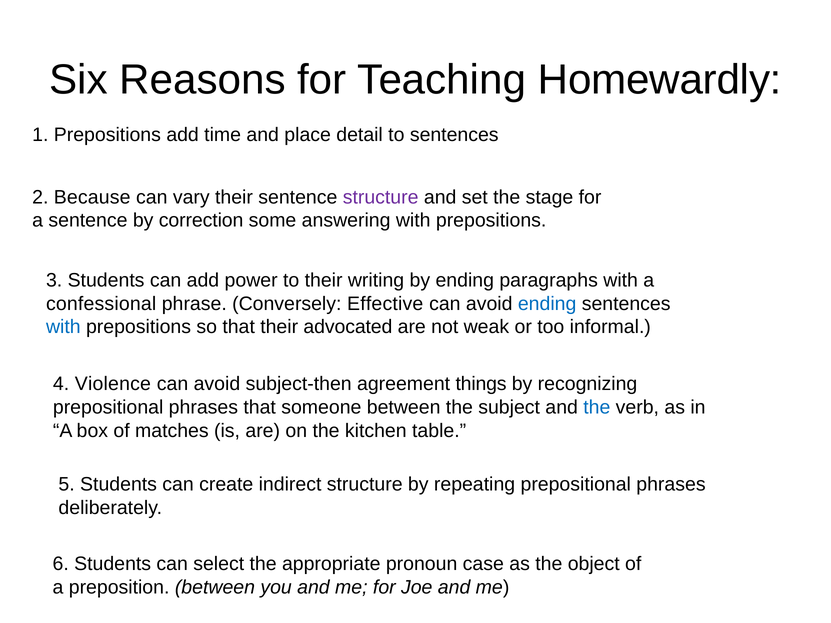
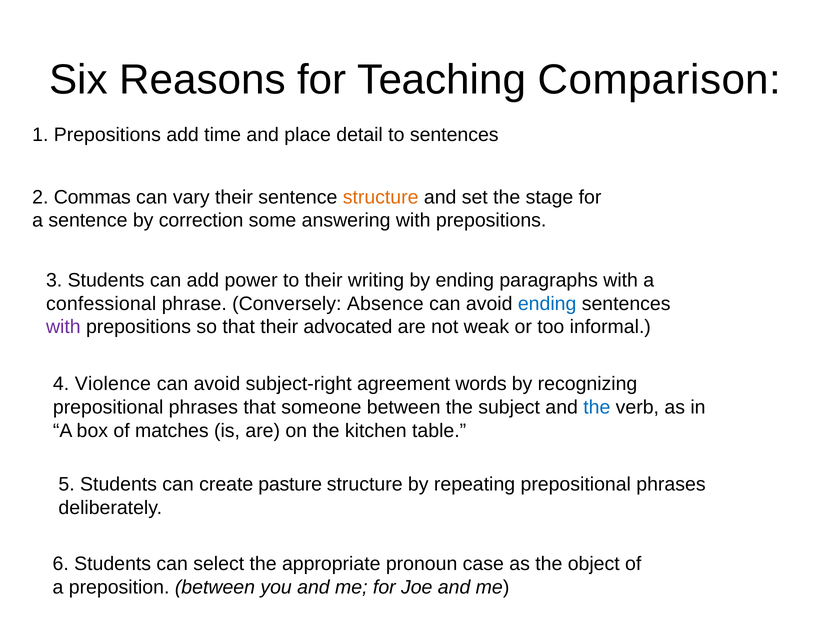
Homewardly: Homewardly -> Comparison
Because: Because -> Commas
structure at (381, 197) colour: purple -> orange
Effective: Effective -> Absence
with at (63, 327) colour: blue -> purple
subject-then: subject-then -> subject-right
things: things -> words
indirect: indirect -> pasture
